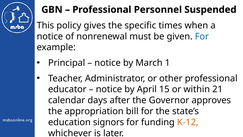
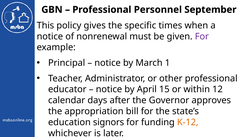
Suspended: Suspended -> September
For at (202, 36) colour: blue -> purple
21: 21 -> 12
